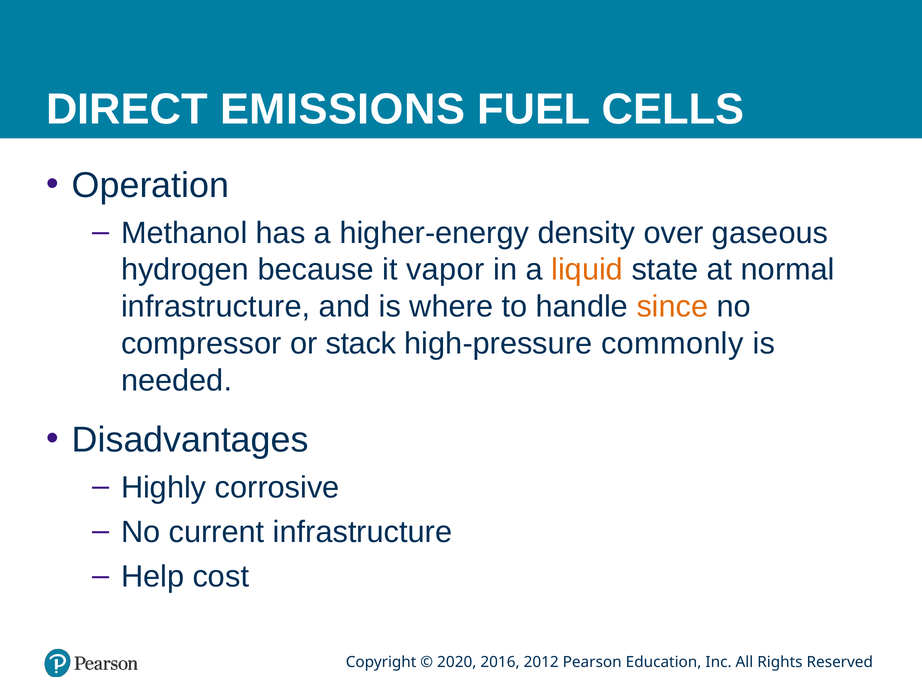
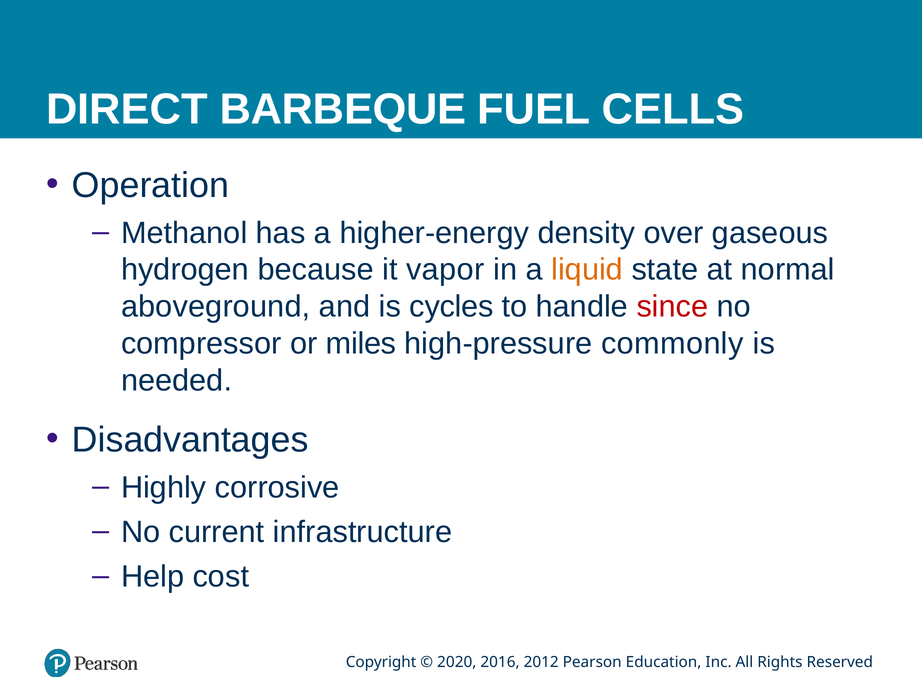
EMISSIONS: EMISSIONS -> BARBEQUE
infrastructure at (216, 306): infrastructure -> aboveground
where: where -> cycles
since colour: orange -> red
stack: stack -> miles
